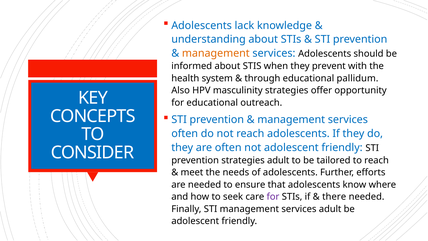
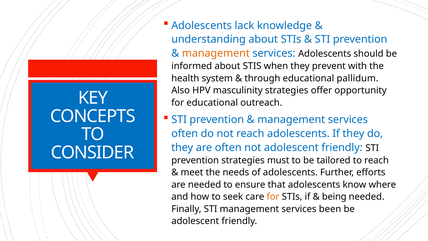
strategies adult: adult -> must
for at (273, 197) colour: purple -> orange
there: there -> being
services adult: adult -> been
